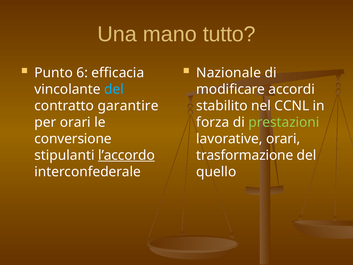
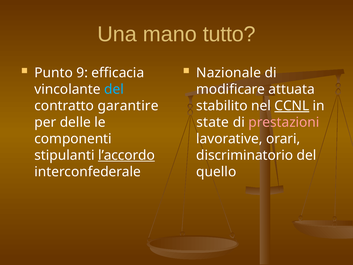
6: 6 -> 9
accordi: accordi -> attuata
CCNL underline: none -> present
per orari: orari -> delle
forza: forza -> state
prestazioni colour: light green -> pink
conversione: conversione -> componenti
trasformazione: trasformazione -> discriminatorio
